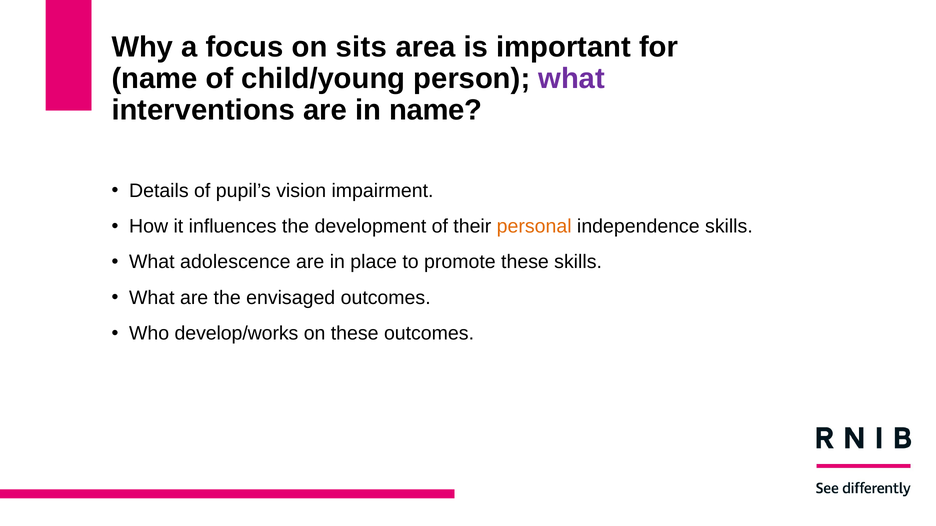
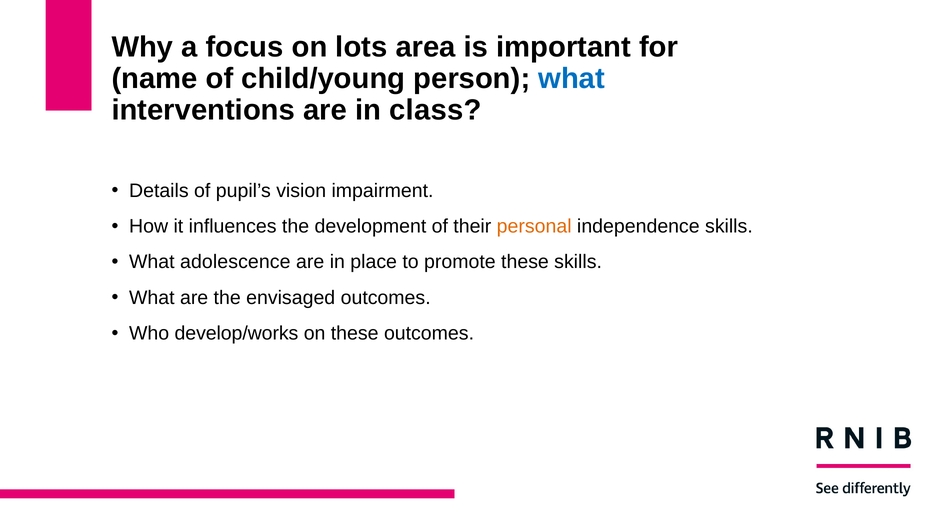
sits: sits -> lots
what at (572, 79) colour: purple -> blue
in name: name -> class
